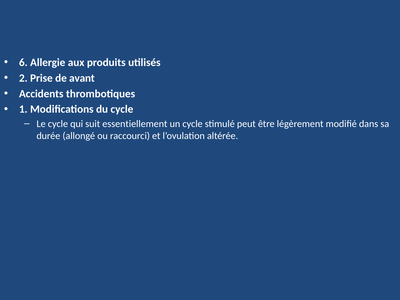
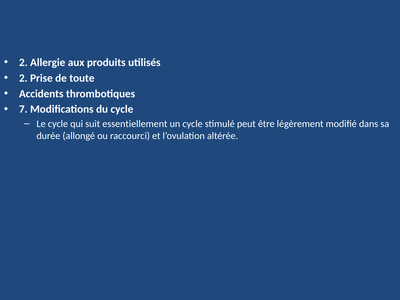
6 at (23, 63): 6 -> 2
avant: avant -> toute
1: 1 -> 7
